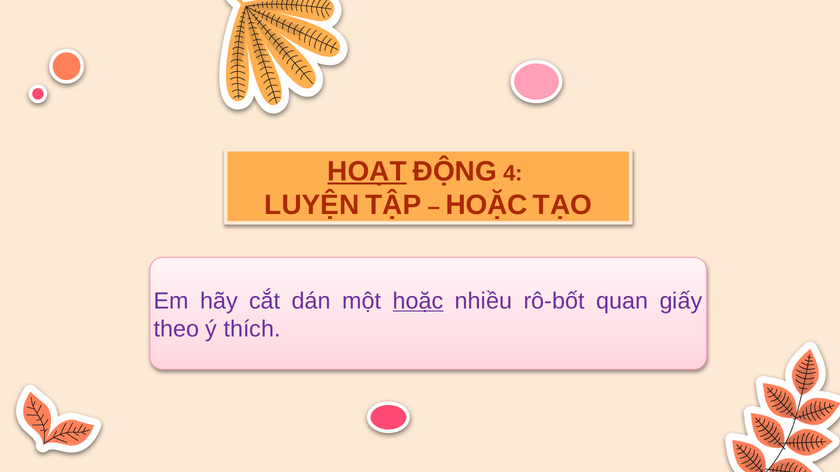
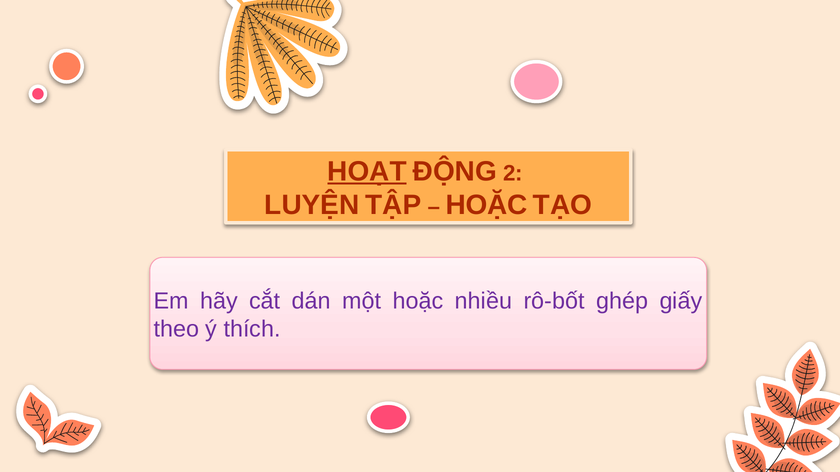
4: 4 -> 2
hoặc at (418, 301) underline: present -> none
quan: quan -> ghép
